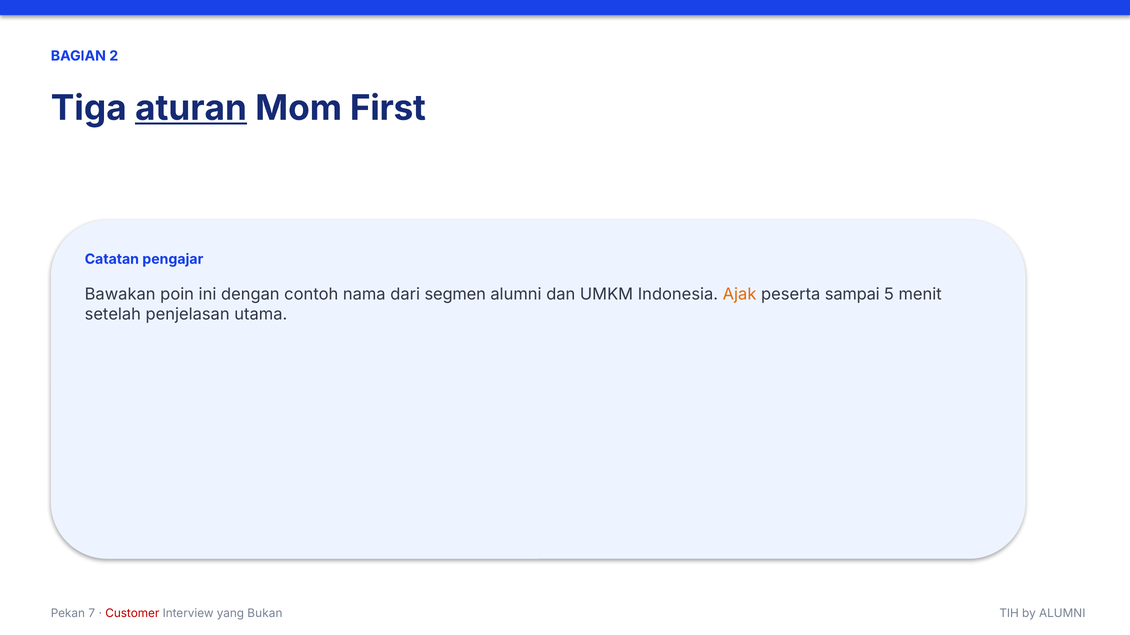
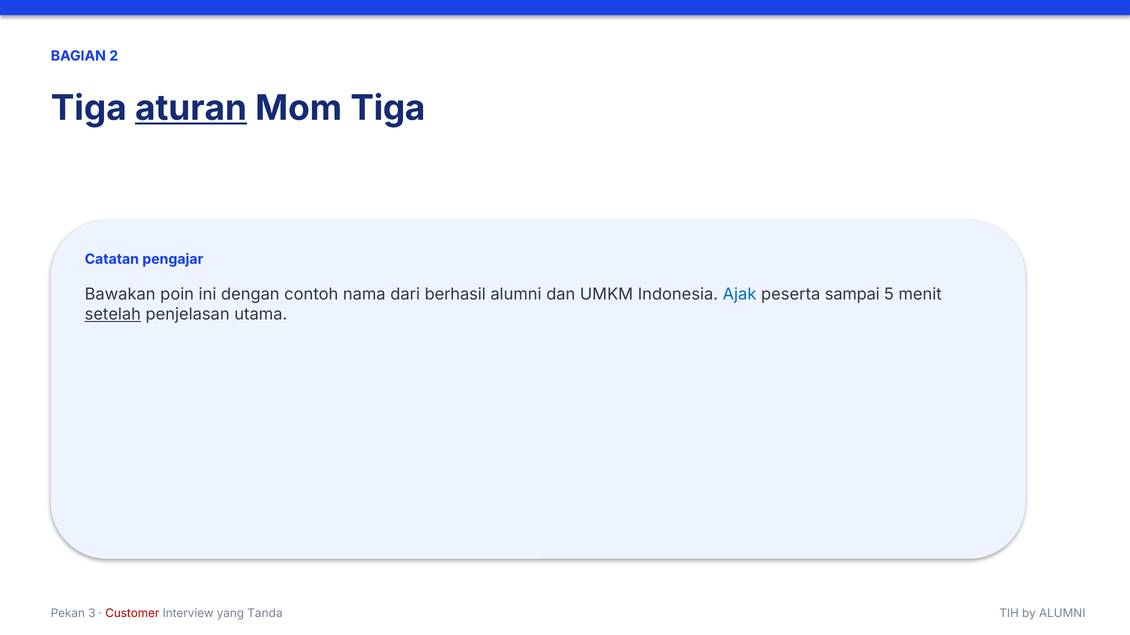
Mom First: First -> Tiga
segmen: segmen -> berhasil
Ajak colour: orange -> blue
setelah underline: none -> present
7: 7 -> 3
Bukan: Bukan -> Tanda
